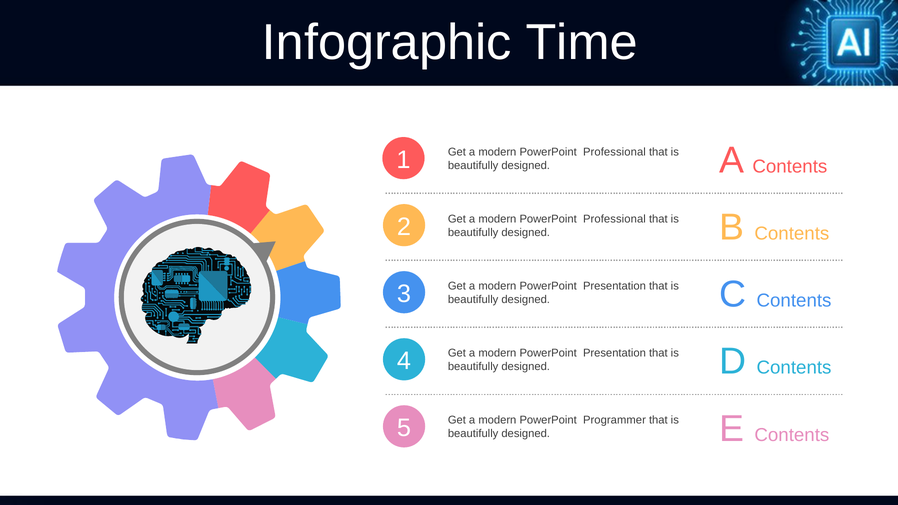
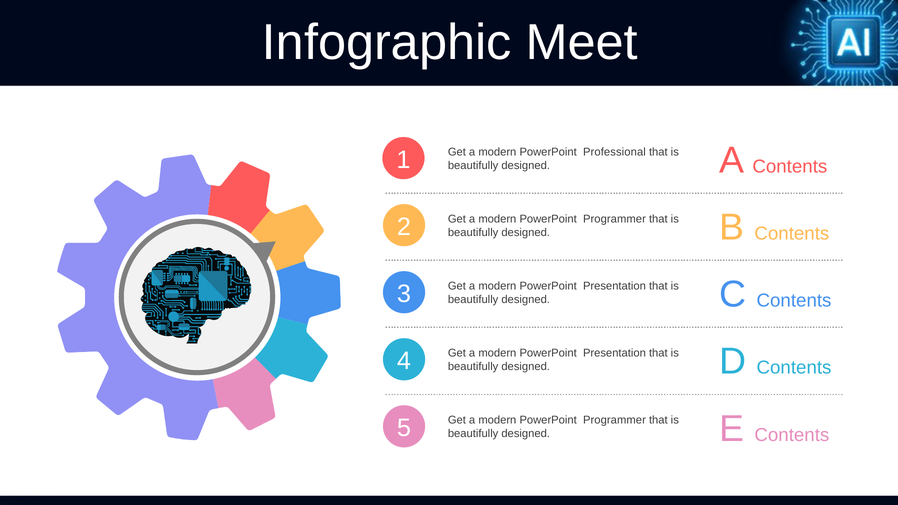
Time: Time -> Meet
Professional at (614, 219): Professional -> Programmer
